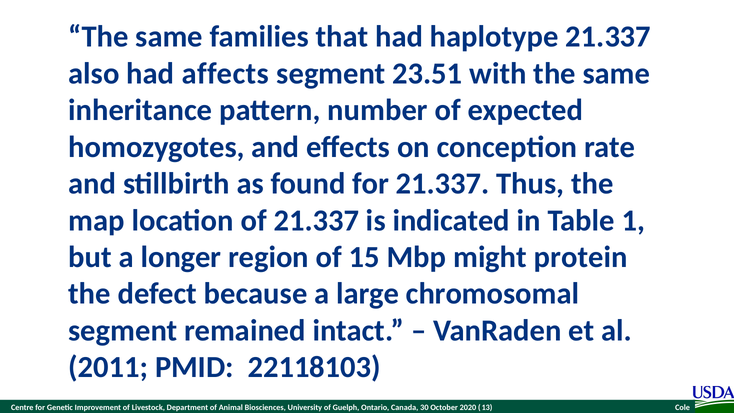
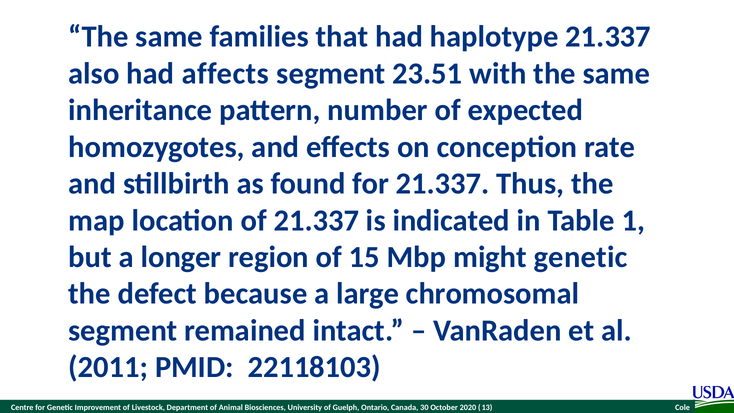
might protein: protein -> genetic
